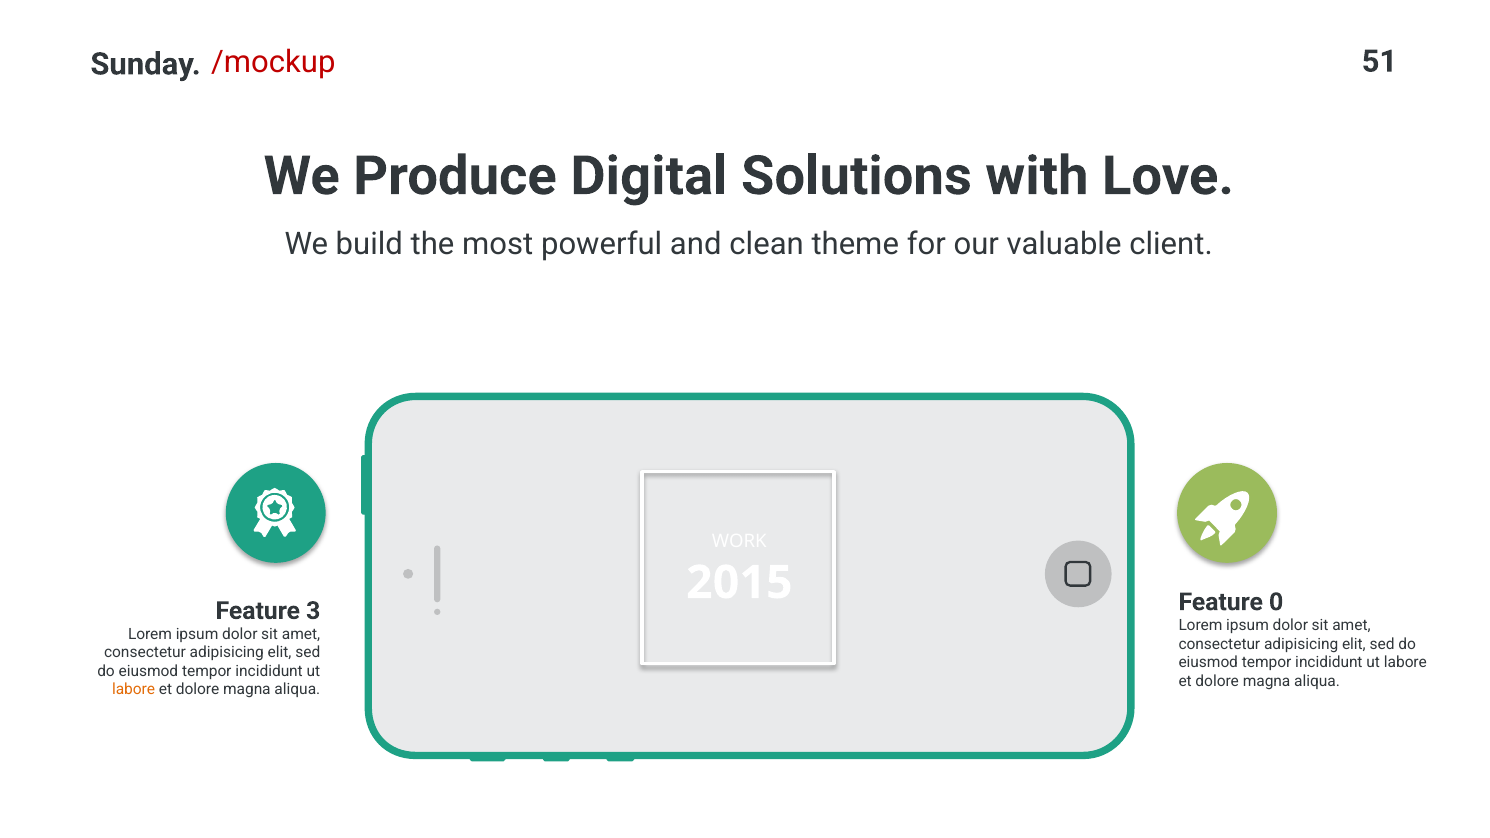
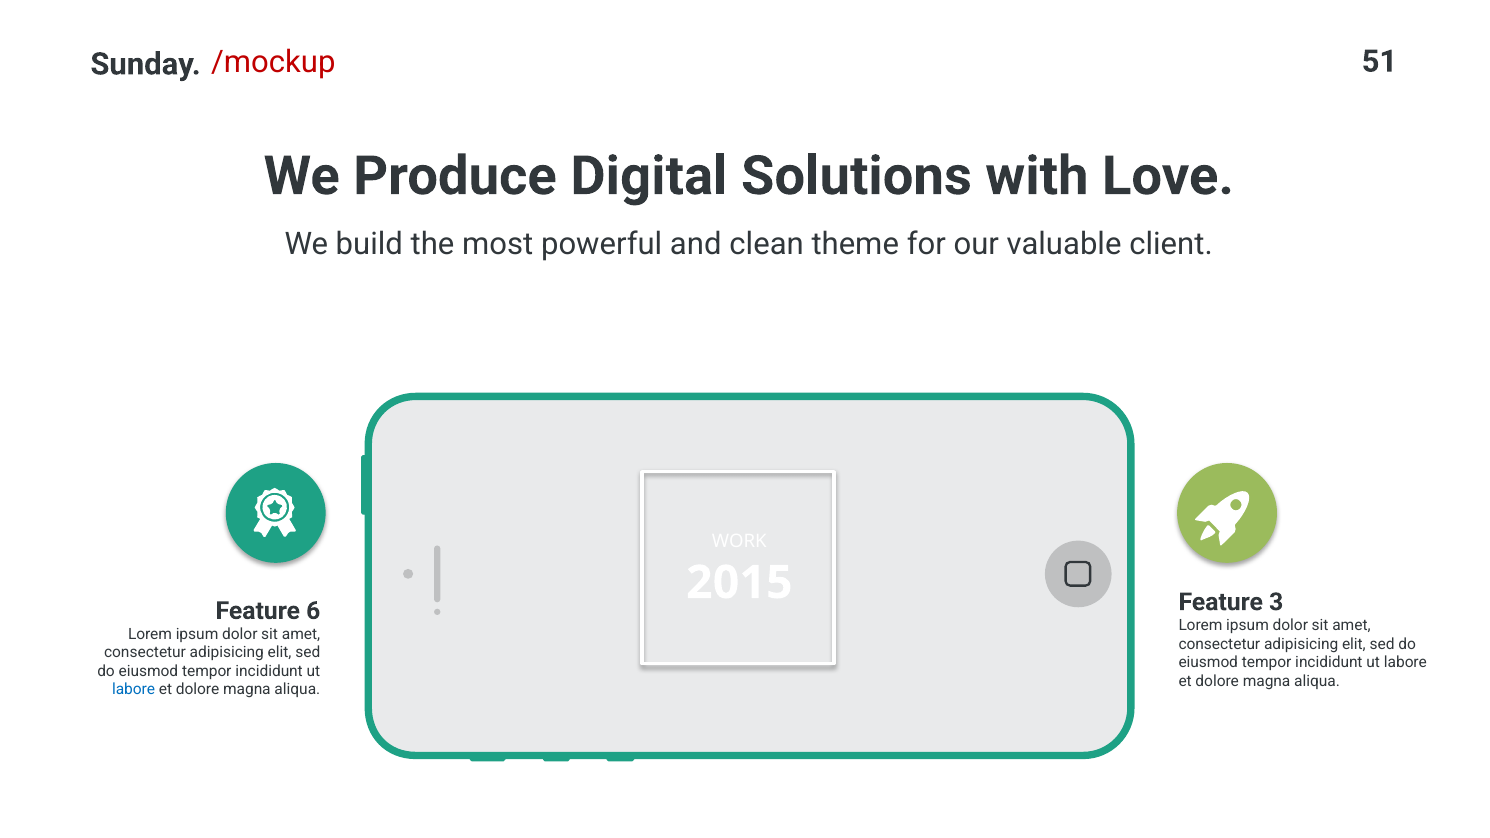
0: 0 -> 3
3: 3 -> 6
labore at (134, 690) colour: orange -> blue
